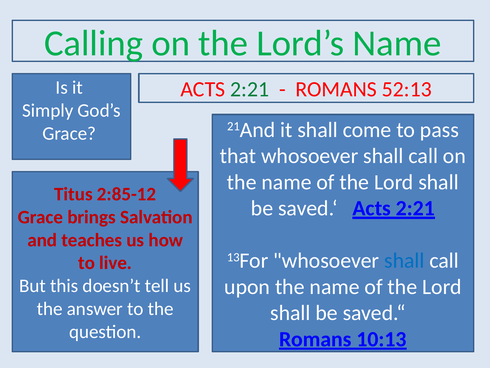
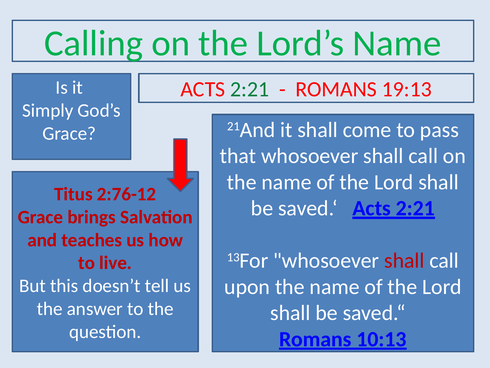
52:13: 52:13 -> 19:13
2:85-12: 2:85-12 -> 2:76-12
shall at (404, 260) colour: blue -> red
